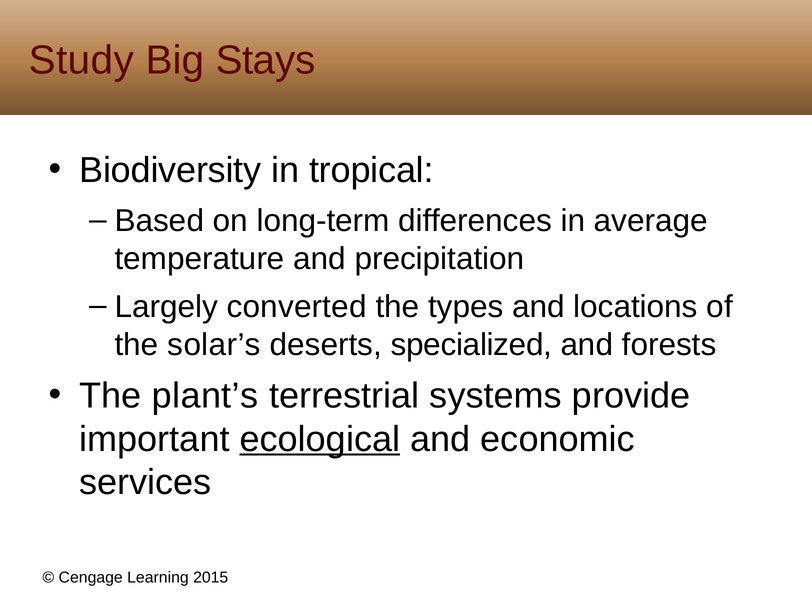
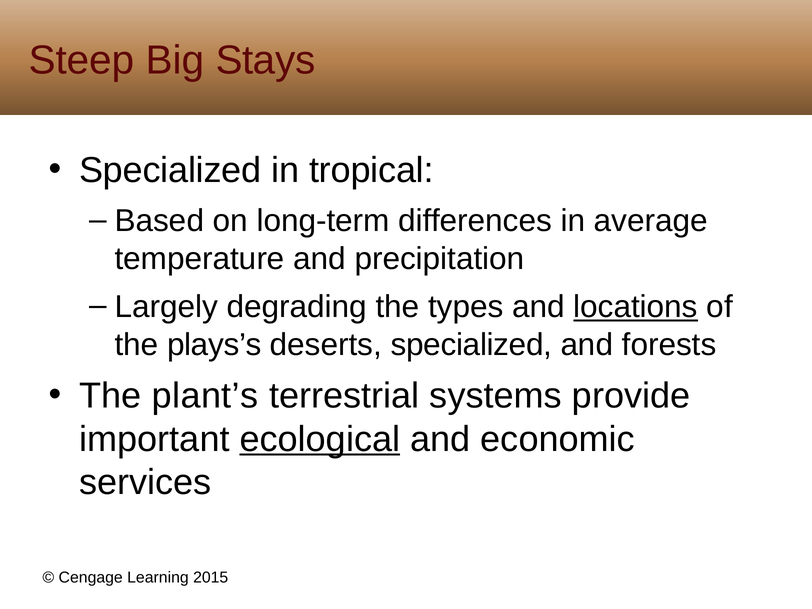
Study: Study -> Steep
Biodiversity at (170, 170): Biodiversity -> Specialized
converted: converted -> degrading
locations underline: none -> present
solar’s: solar’s -> plays’s
